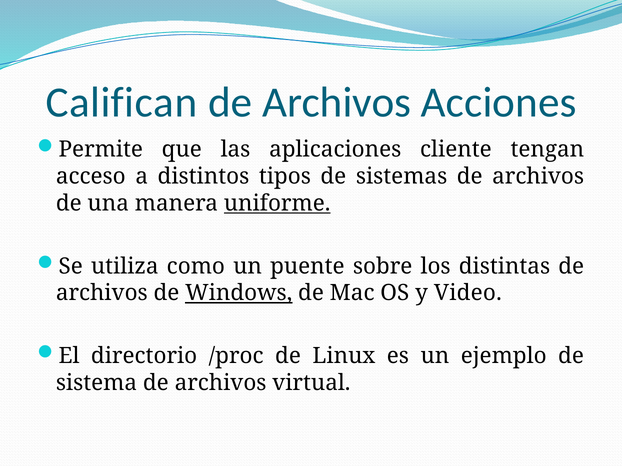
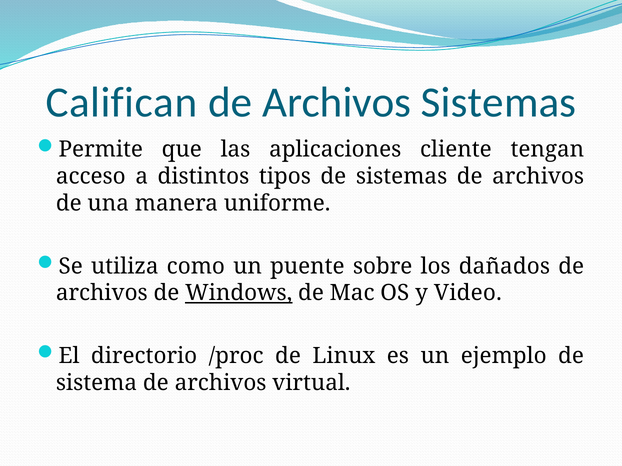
Archivos Acciones: Acciones -> Sistemas
uniforme underline: present -> none
distintas: distintas -> dañados
